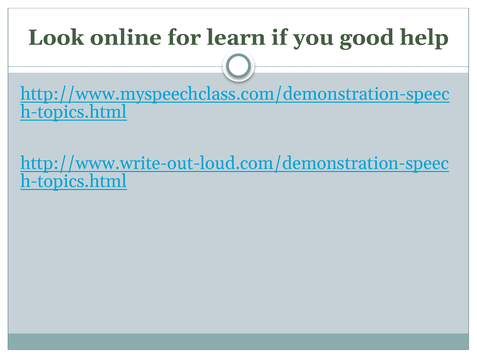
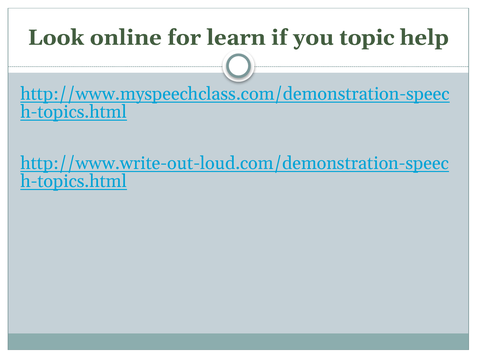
good: good -> topic
